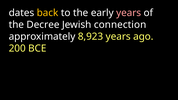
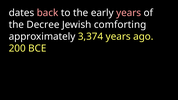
back colour: yellow -> pink
connection: connection -> comforting
8,923: 8,923 -> 3,374
